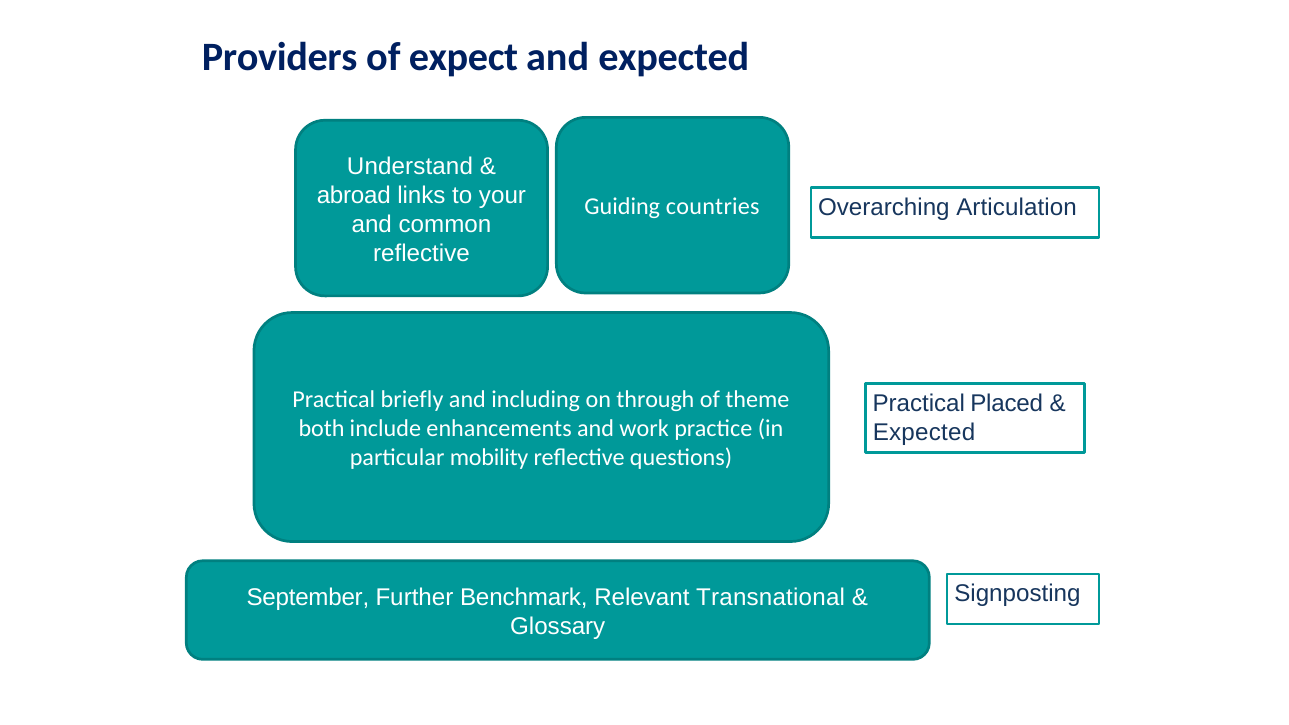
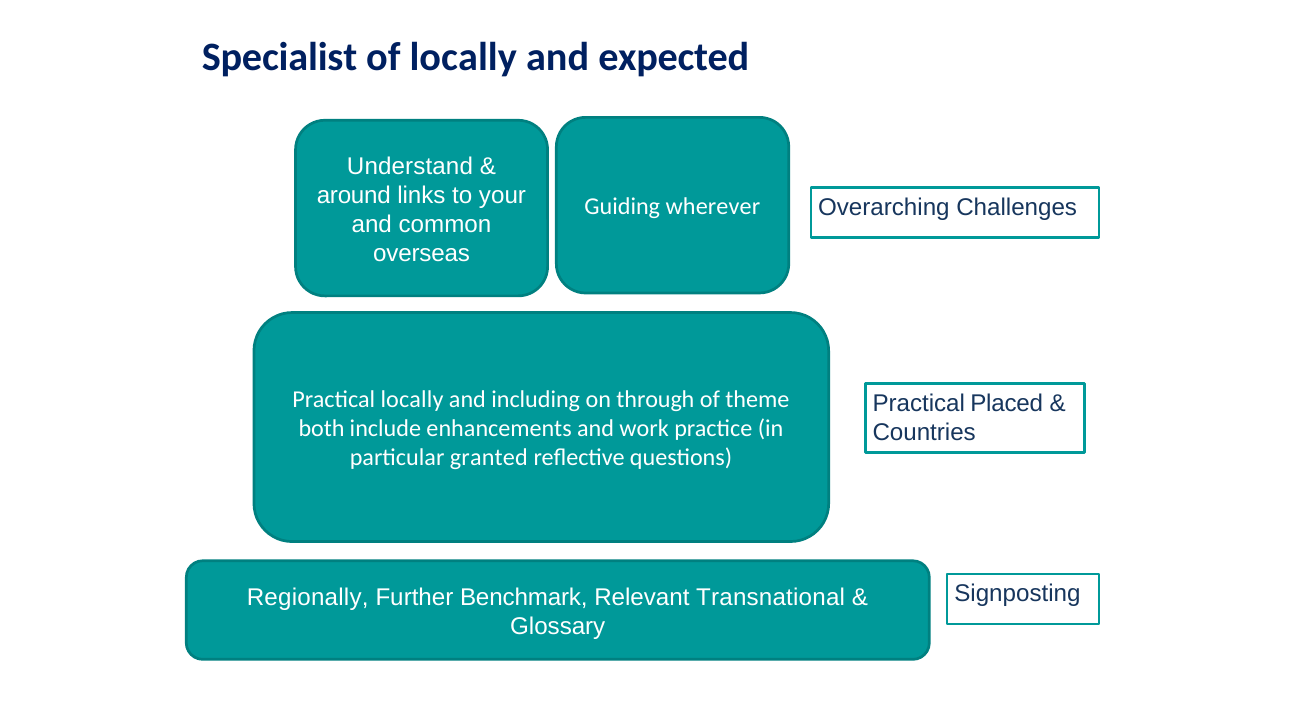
Providers: Providers -> Specialist
of expect: expect -> locally
abroad: abroad -> around
Articulation: Articulation -> Challenges
countries: countries -> wherever
reflective at (421, 253): reflective -> overseas
Practical briefly: briefly -> locally
Expected at (924, 433): Expected -> Countries
mobility: mobility -> granted
September: September -> Regionally
